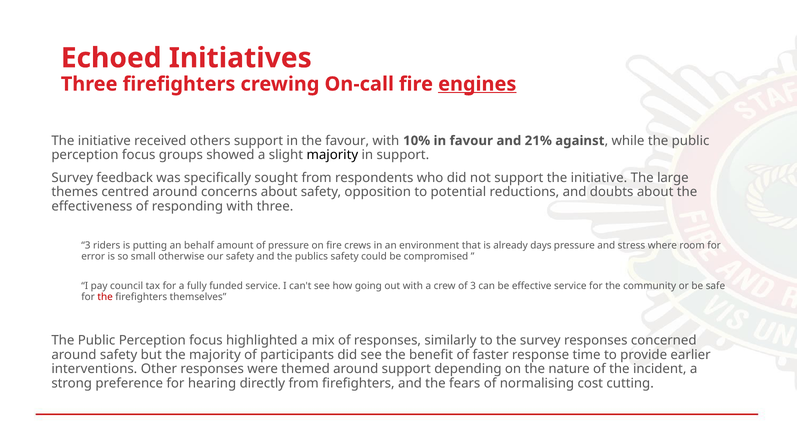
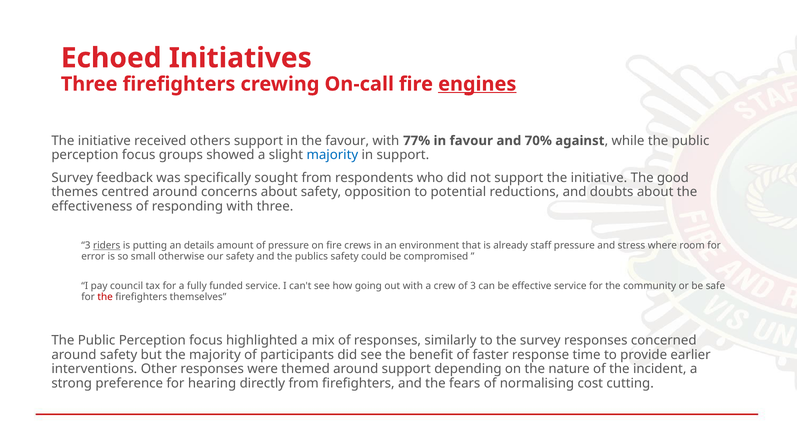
10%: 10% -> 77%
21%: 21% -> 70%
majority at (332, 155) colour: black -> blue
large: large -> good
riders underline: none -> present
behalf: behalf -> details
days: days -> staff
